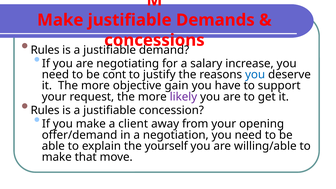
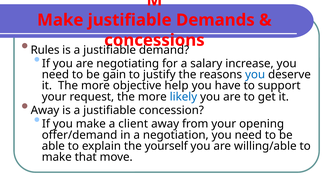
cont: cont -> gain
gain: gain -> help
likely colour: purple -> blue
Rules at (45, 110): Rules -> Away
